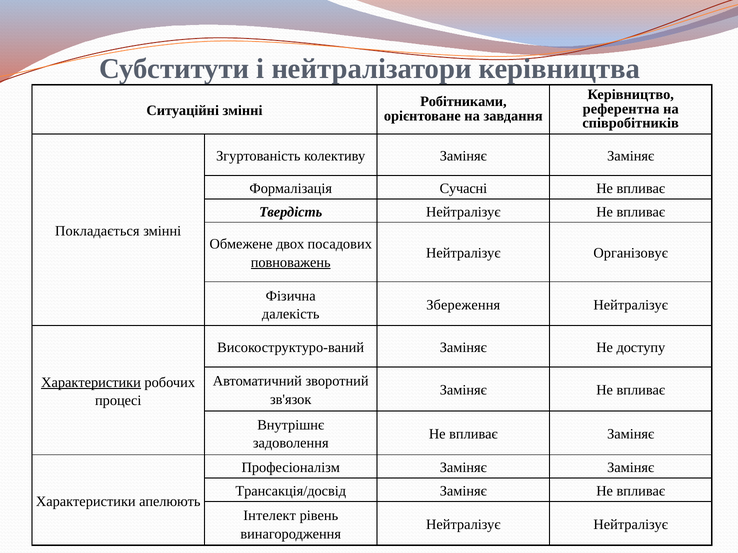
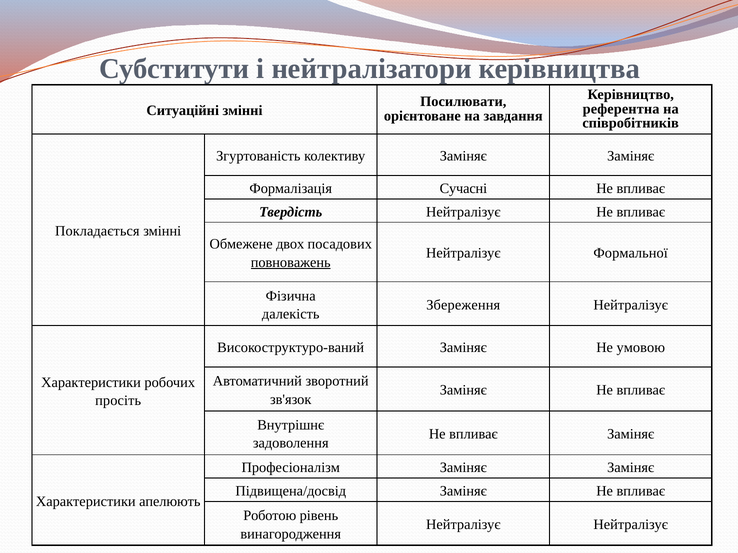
Робітниками: Робітниками -> Посилювати
Організовує: Організовує -> Формальної
доступу: доступу -> умовою
Характеристики at (91, 383) underline: present -> none
процесі: процесі -> просіть
Трансакція/досвід: Трансакція/досвід -> Підвищена/досвід
Інтелект: Інтелект -> Роботою
